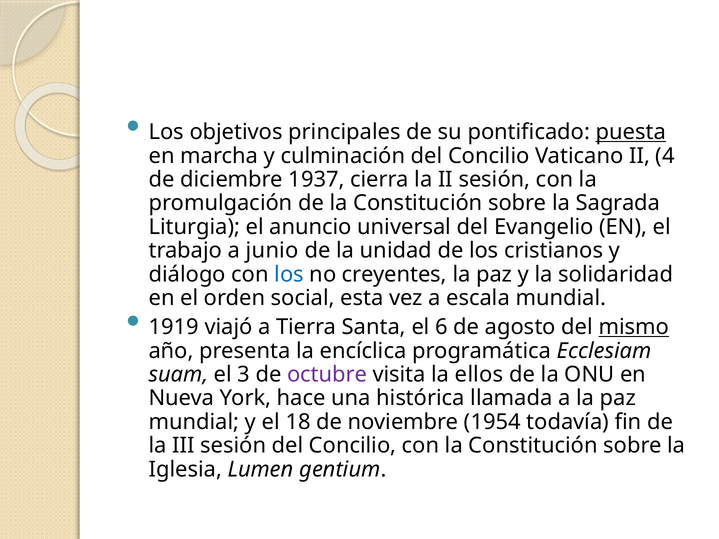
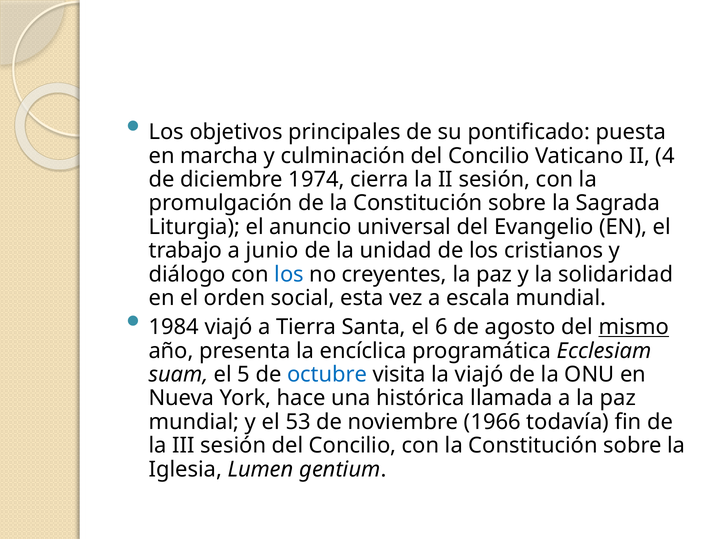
puesta underline: present -> none
1937: 1937 -> 1974
1919: 1919 -> 1984
3: 3 -> 5
octubre colour: purple -> blue
la ellos: ellos -> viajó
18: 18 -> 53
1954: 1954 -> 1966
